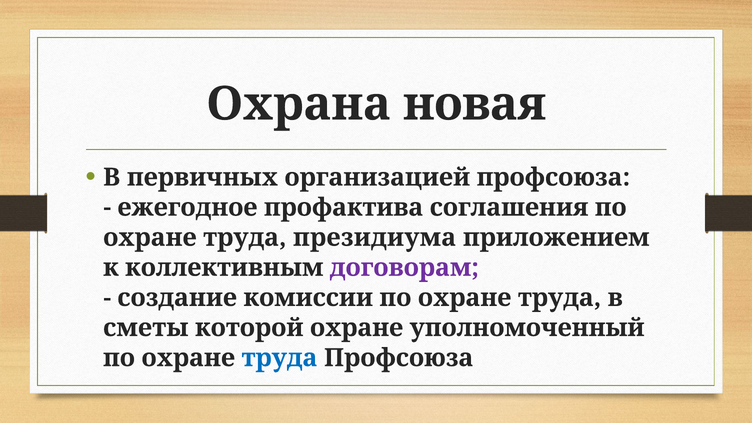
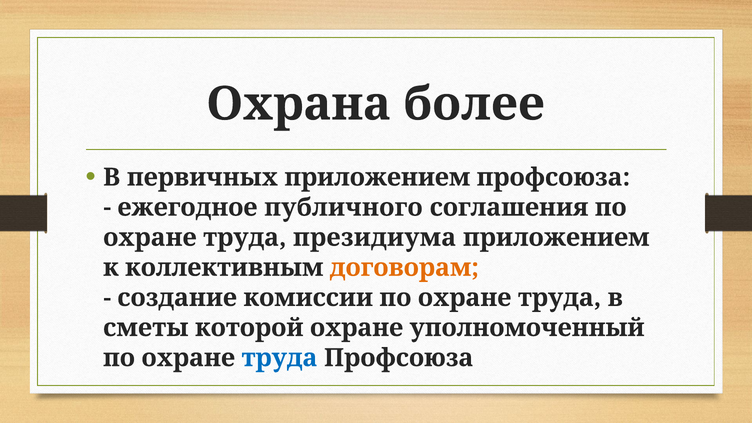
новая: новая -> более
первичных организацией: организацией -> приложением
профактива: профактива -> публичного
договорам colour: purple -> orange
